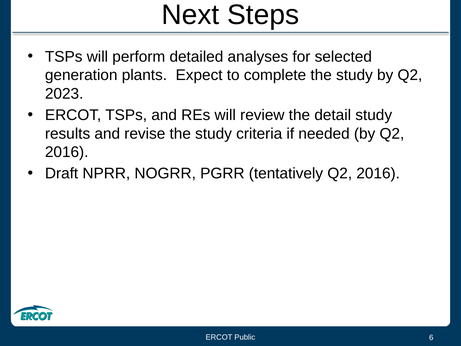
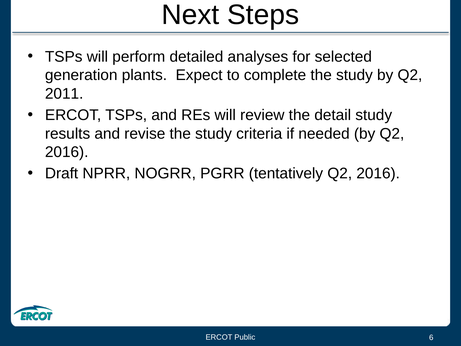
2023: 2023 -> 2011
